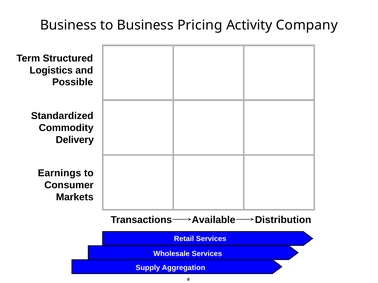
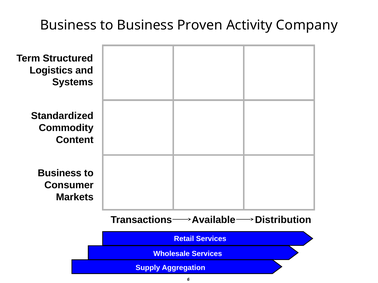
Pricing: Pricing -> Proven
Possible: Possible -> Systems
Delivery: Delivery -> Content
Earnings at (60, 174): Earnings -> Business
